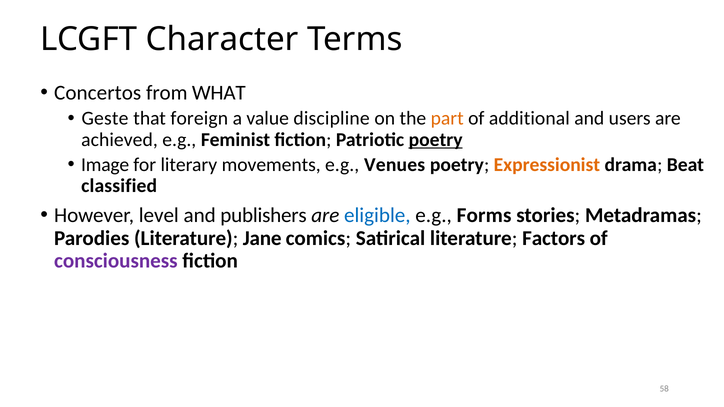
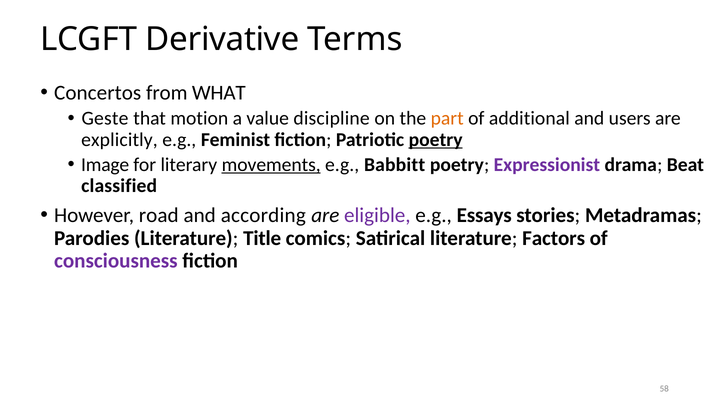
Character: Character -> Derivative
foreign: foreign -> motion
achieved: achieved -> explicitly
movements underline: none -> present
Venues: Venues -> Babbitt
Expressionist colour: orange -> purple
level: level -> road
publishers: publishers -> according
eligible colour: blue -> purple
Forms: Forms -> Essays
Jane: Jane -> Title
